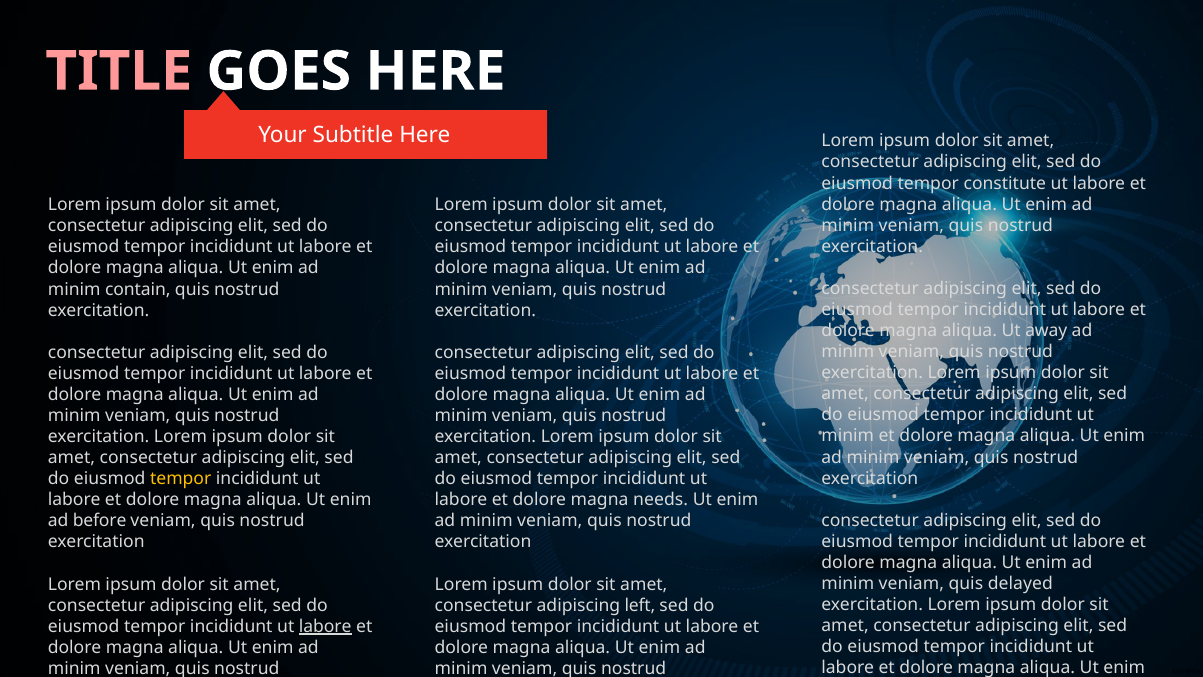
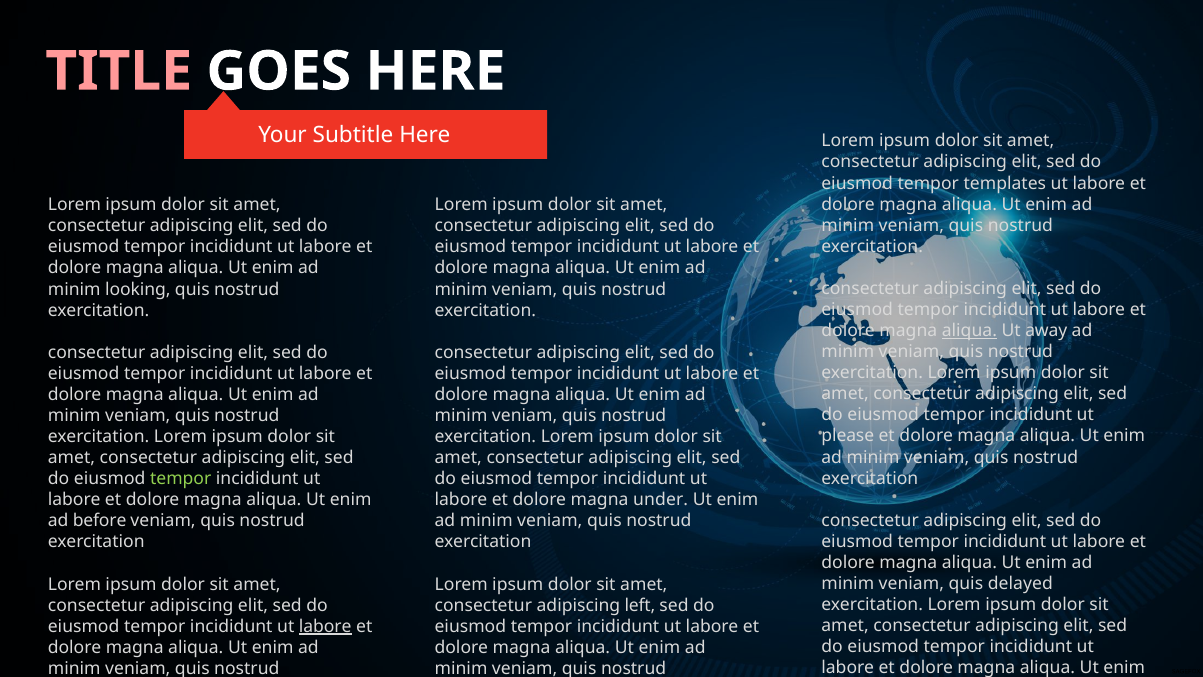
constitute: constitute -> templates
contain: contain -> looking
aliqua at (969, 331) underline: none -> present
minim at (848, 436): minim -> please
tempor at (181, 479) colour: yellow -> light green
needs: needs -> under
